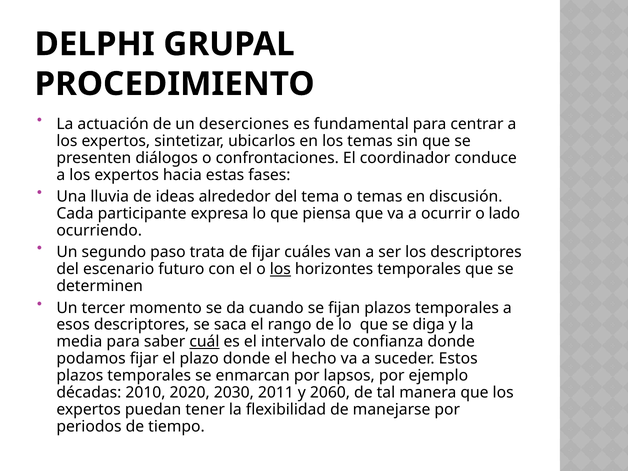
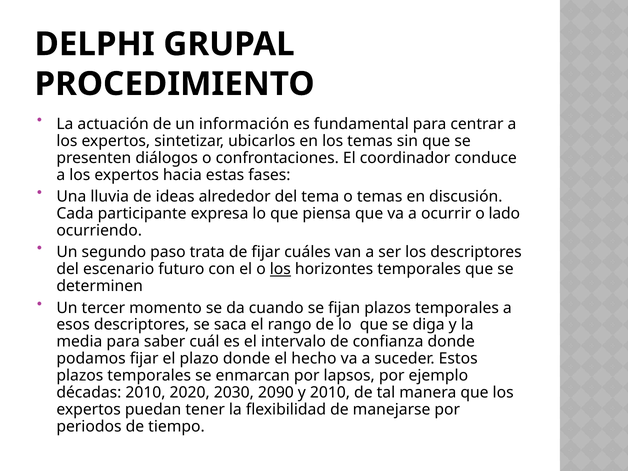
deserciones: deserciones -> información
cuál underline: present -> none
2011: 2011 -> 2090
y 2060: 2060 -> 2010
